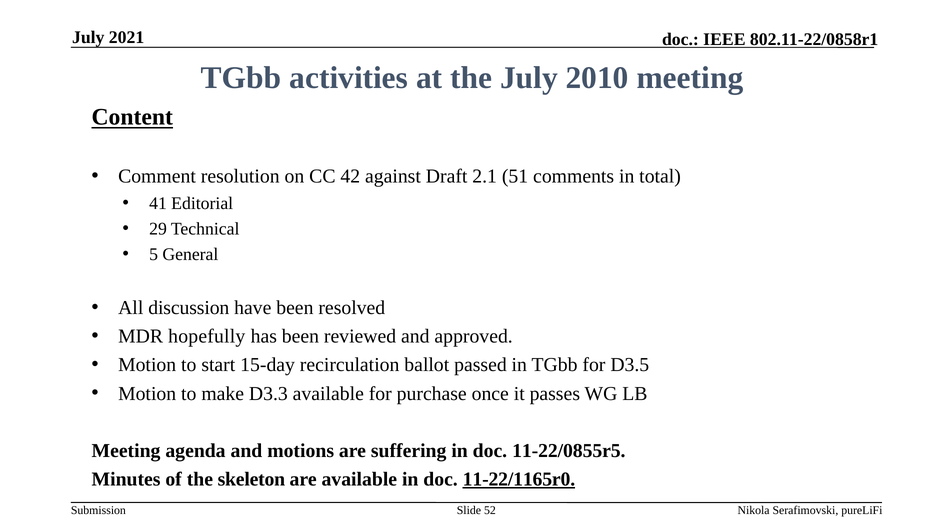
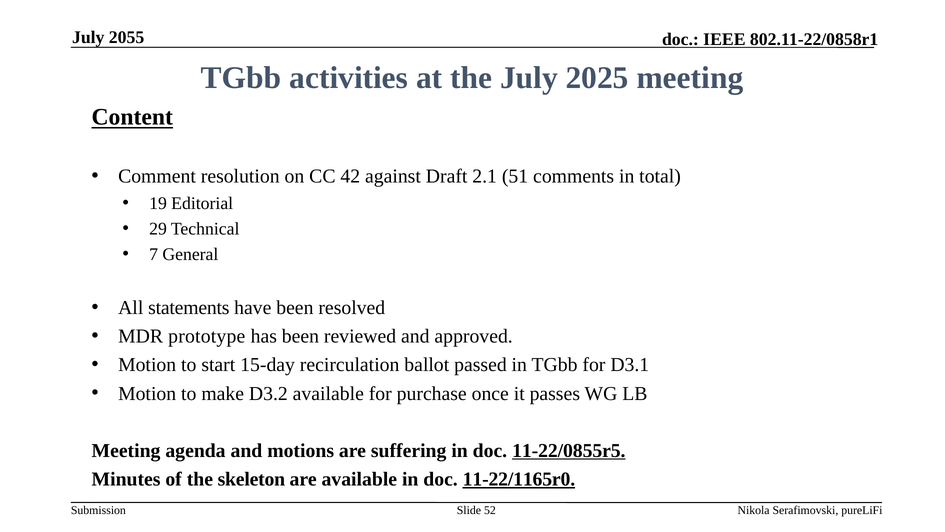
2021: 2021 -> 2055
2010: 2010 -> 2025
41: 41 -> 19
5: 5 -> 7
discussion: discussion -> statements
hopefully: hopefully -> prototype
D3.5: D3.5 -> D3.1
D3.3: D3.3 -> D3.2
11-22/0855r5 underline: none -> present
